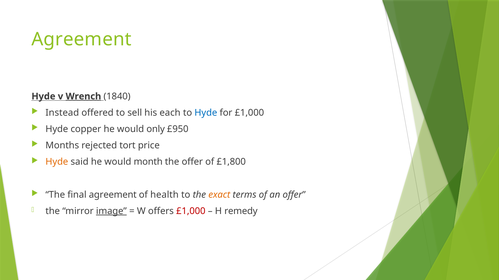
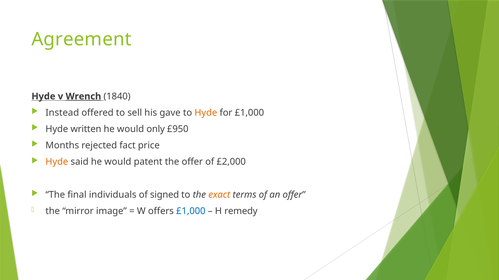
each: each -> gave
Hyde at (206, 113) colour: blue -> orange
copper: copper -> written
tort: tort -> fact
month: month -> patent
£1,800: £1,800 -> £2,000
final agreement: agreement -> individuals
health: health -> signed
image underline: present -> none
£1,000 at (191, 212) colour: red -> blue
